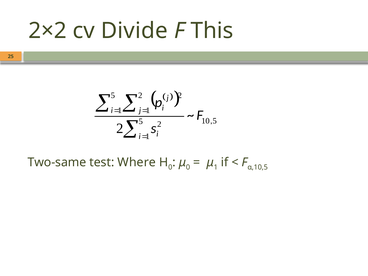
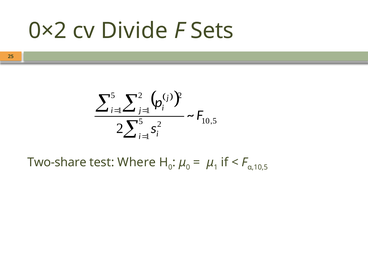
2×2: 2×2 -> 0×2
This: This -> Sets
Two-same: Two-same -> Two-share
